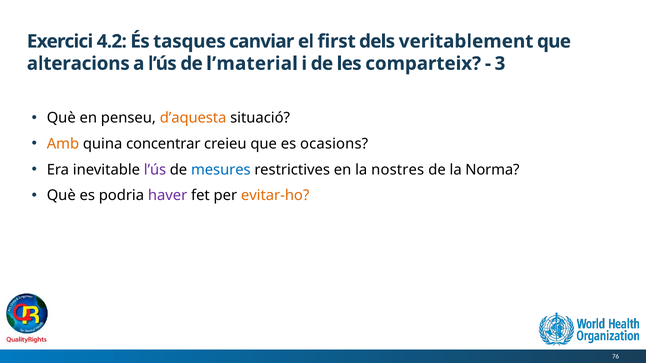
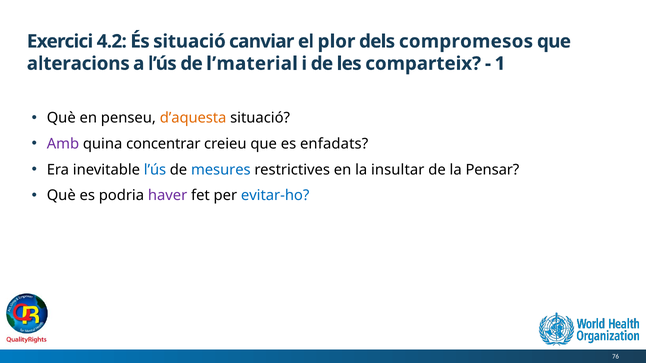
És tasques: tasques -> situació
first: first -> plor
veritablement: veritablement -> compromesos
3: 3 -> 1
Amb colour: orange -> purple
ocasions: ocasions -> enfadats
l’ús at (155, 170) colour: purple -> blue
nostres: nostres -> insultar
Norma: Norma -> Pensar
evitar-ho colour: orange -> blue
